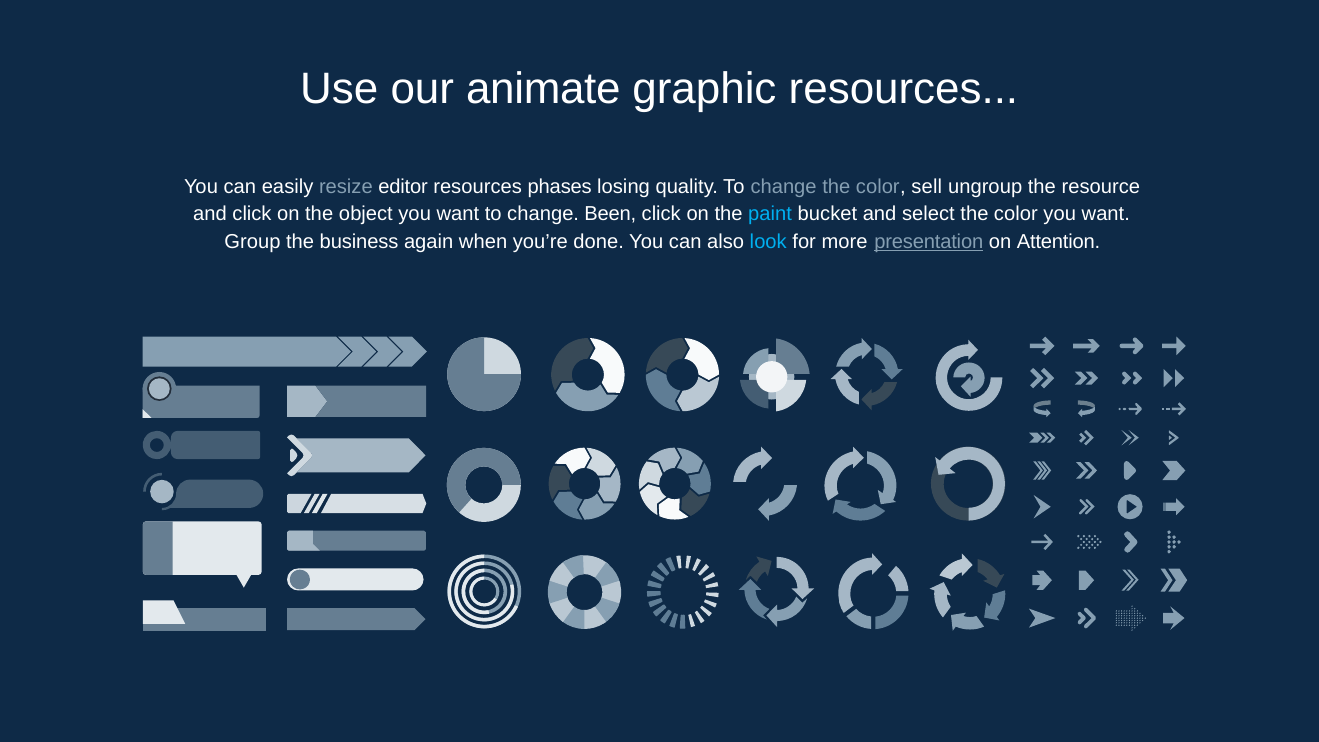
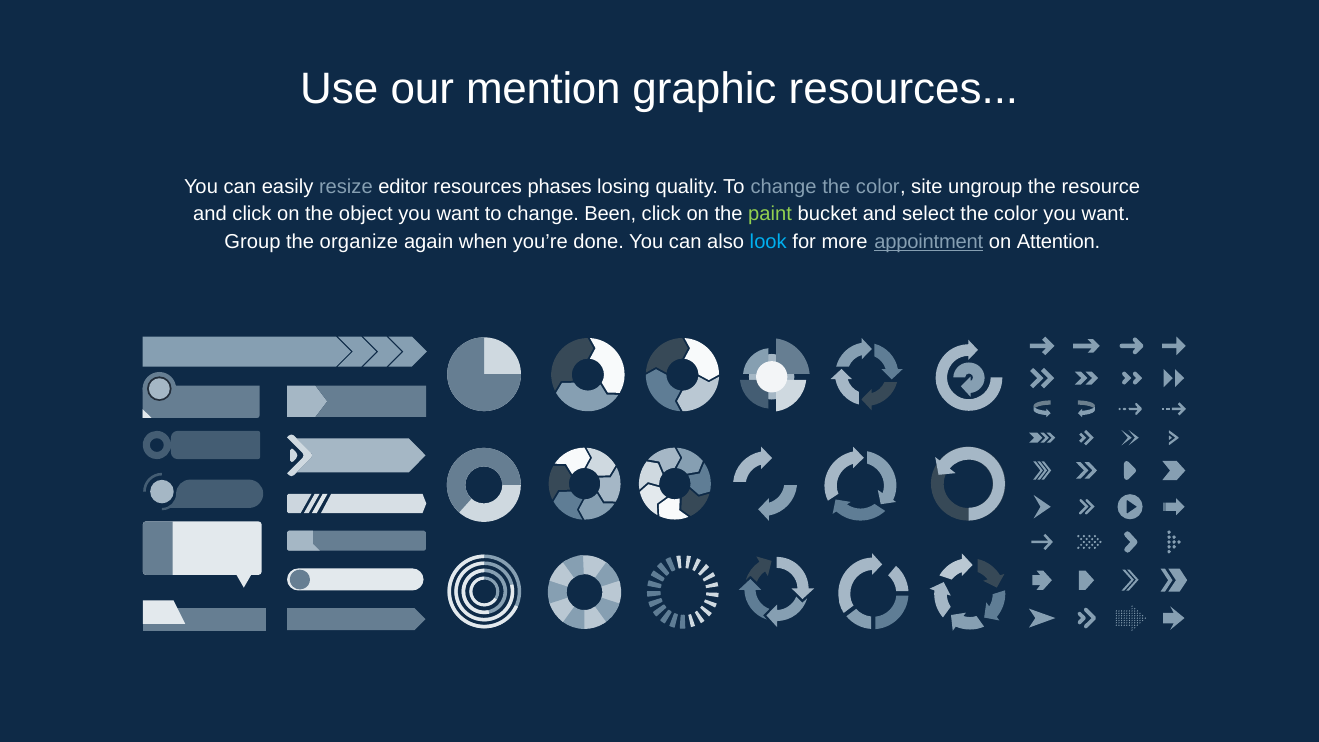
animate: animate -> mention
sell: sell -> site
paint colour: light blue -> light green
business: business -> organize
presentation: presentation -> appointment
